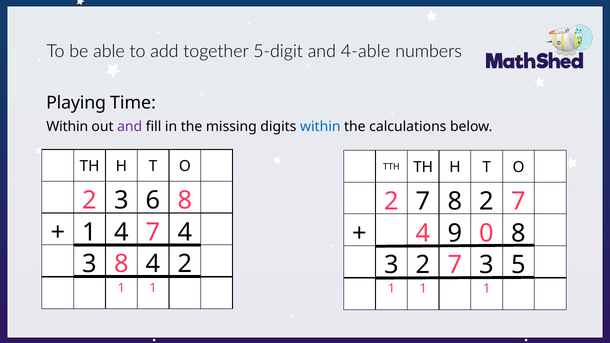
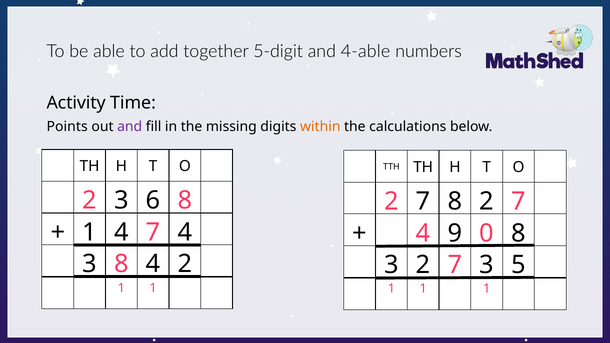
Playing: Playing -> Activity
Within at (67, 127): Within -> Points
within at (320, 127) colour: blue -> orange
